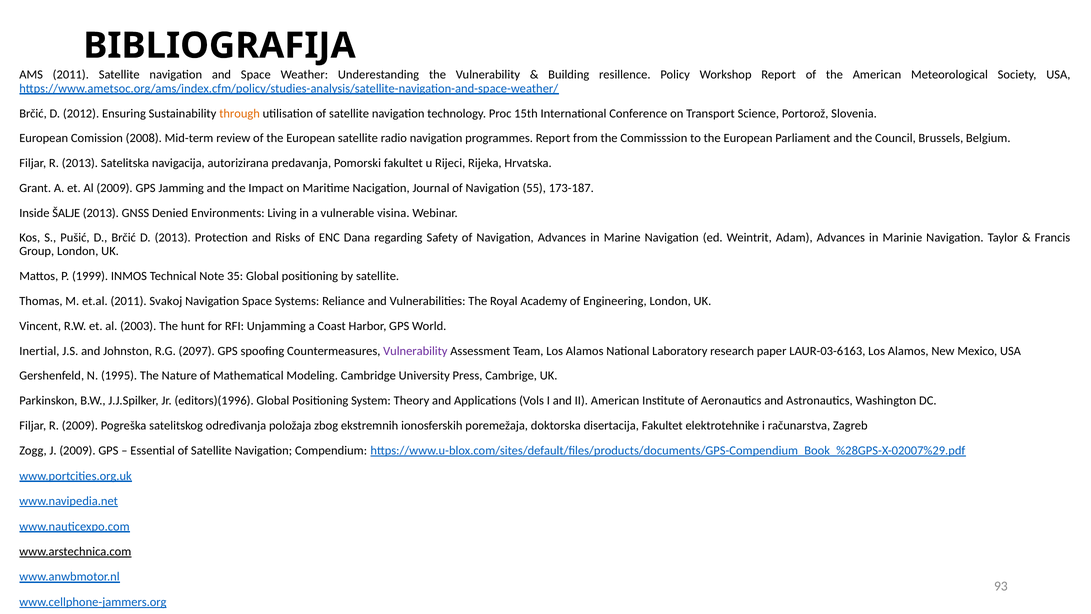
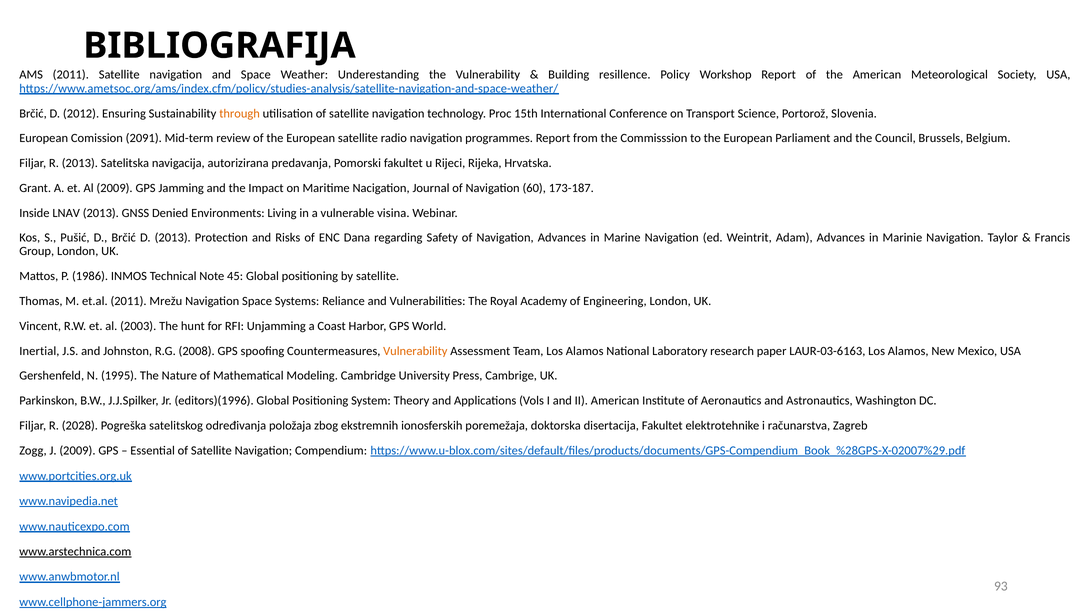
2008: 2008 -> 2091
55: 55 -> 60
ŠALJE: ŠALJE -> LNAV
1999: 1999 -> 1986
35: 35 -> 45
Svakoj: Svakoj -> Mrežu
2097: 2097 -> 2008
Vulnerability at (415, 351) colour: purple -> orange
R 2009: 2009 -> 2028
